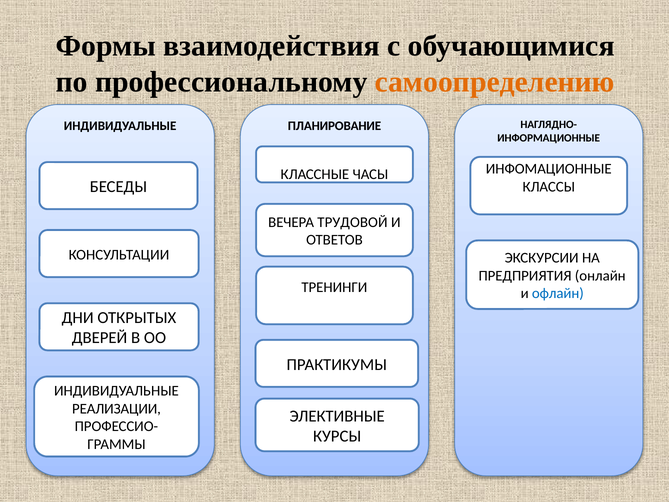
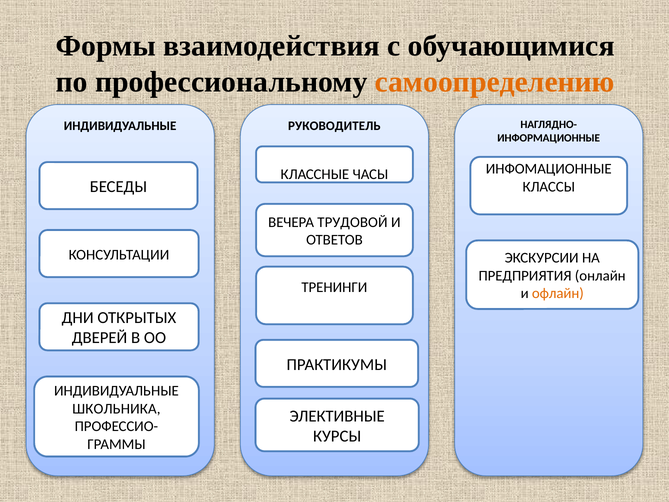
ПЛАНИРОВАНИЕ: ПЛАНИРОВАНИЕ -> РУКОВОДИТЕЛЬ
офлайн colour: blue -> orange
РЕАЛИЗАЦИИ: РЕАЛИЗАЦИИ -> ШКОЛЬНИКА
